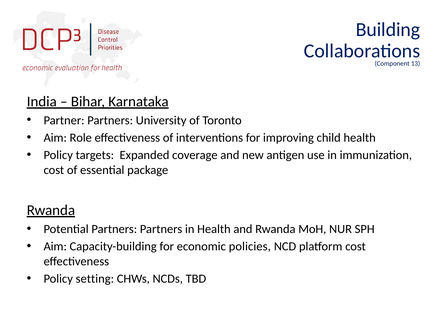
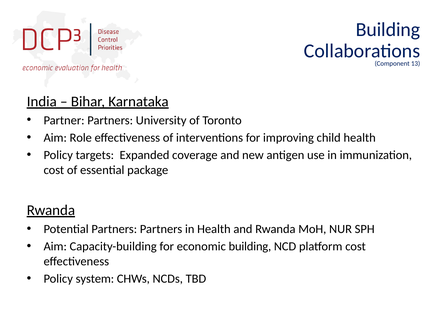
economic policies: policies -> building
setting: setting -> system
